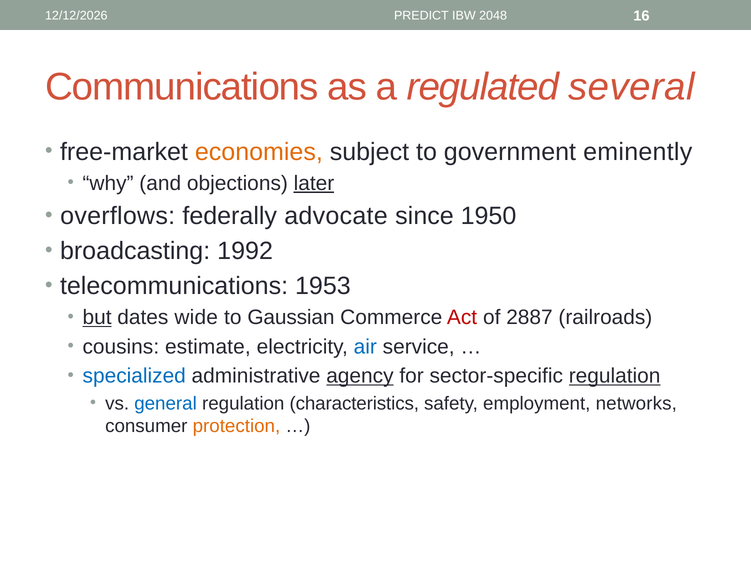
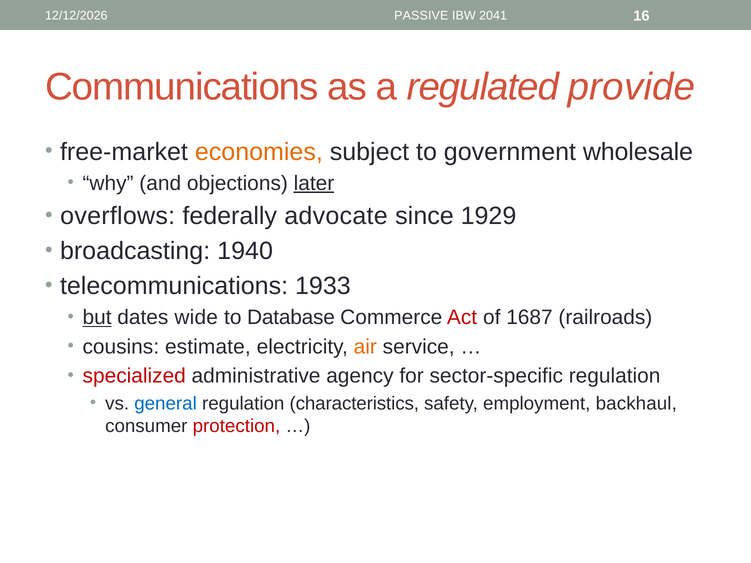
PREDICT: PREDICT -> PASSIVE
2048: 2048 -> 2041
several: several -> provide
eminently: eminently -> wholesale
1950: 1950 -> 1929
1992: 1992 -> 1940
1953: 1953 -> 1933
Gaussian: Gaussian -> Database
2887: 2887 -> 1687
air colour: blue -> orange
specialized colour: blue -> red
agency underline: present -> none
regulation at (615, 376) underline: present -> none
networks: networks -> backhaul
protection colour: orange -> red
